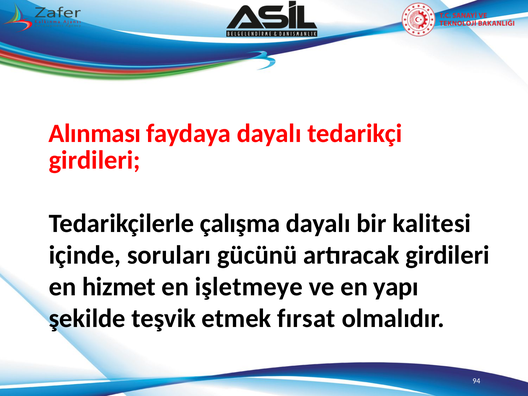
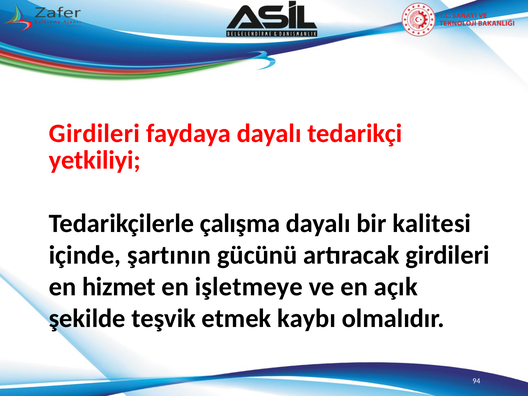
Alınması at (95, 133): Alınması -> Girdileri
girdileri at (95, 160): girdileri -> yetkiliyi
soruları: soruları -> şartının
yapı: yapı -> açık
fırsat: fırsat -> kaybı
